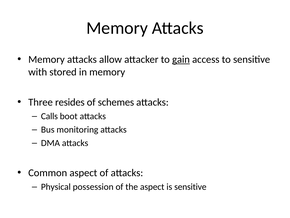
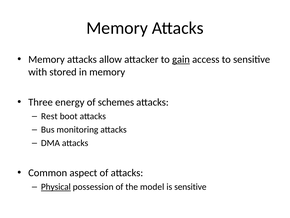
resides: resides -> energy
Calls: Calls -> Rest
Physical underline: none -> present
the aspect: aspect -> model
